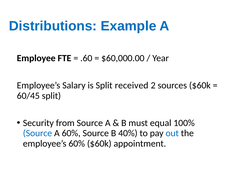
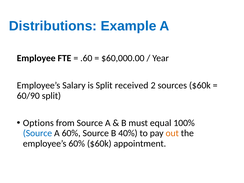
60/45: 60/45 -> 60/90
Security: Security -> Options
out colour: blue -> orange
